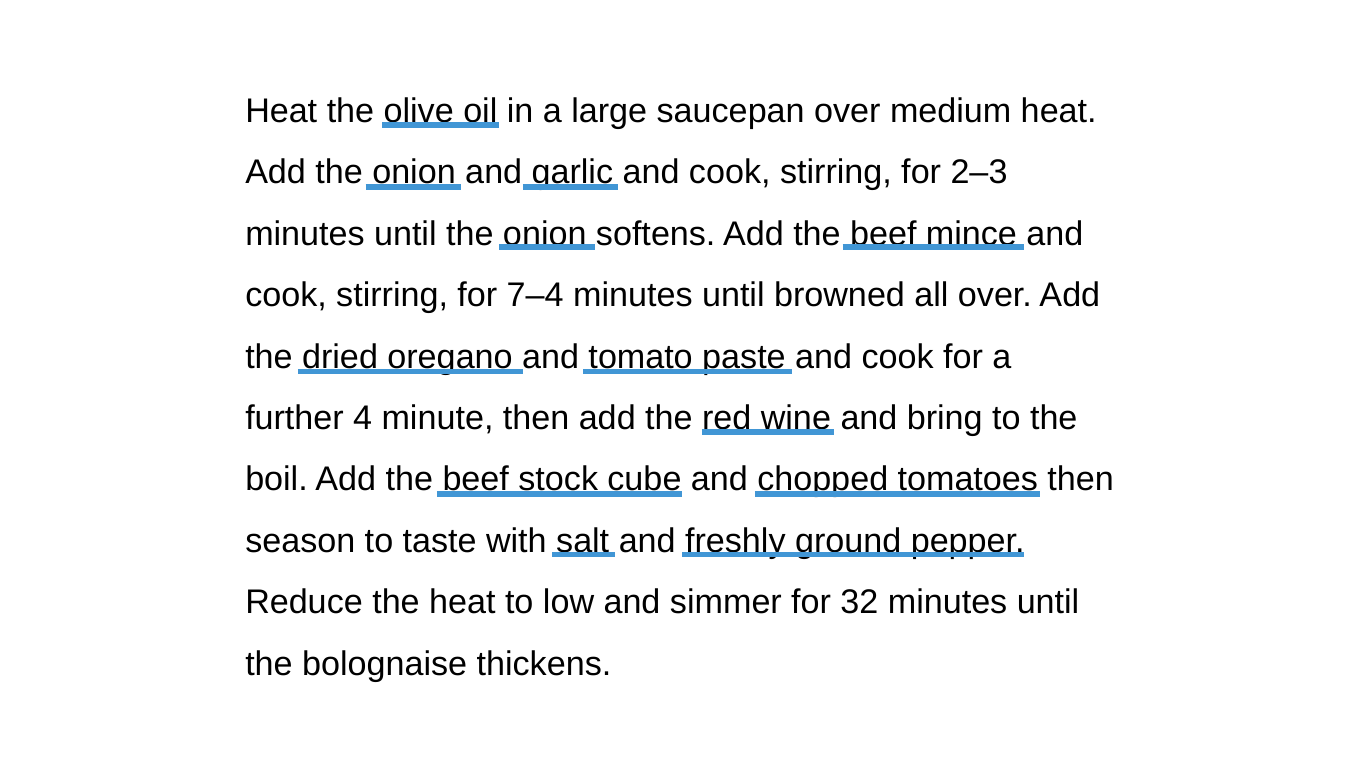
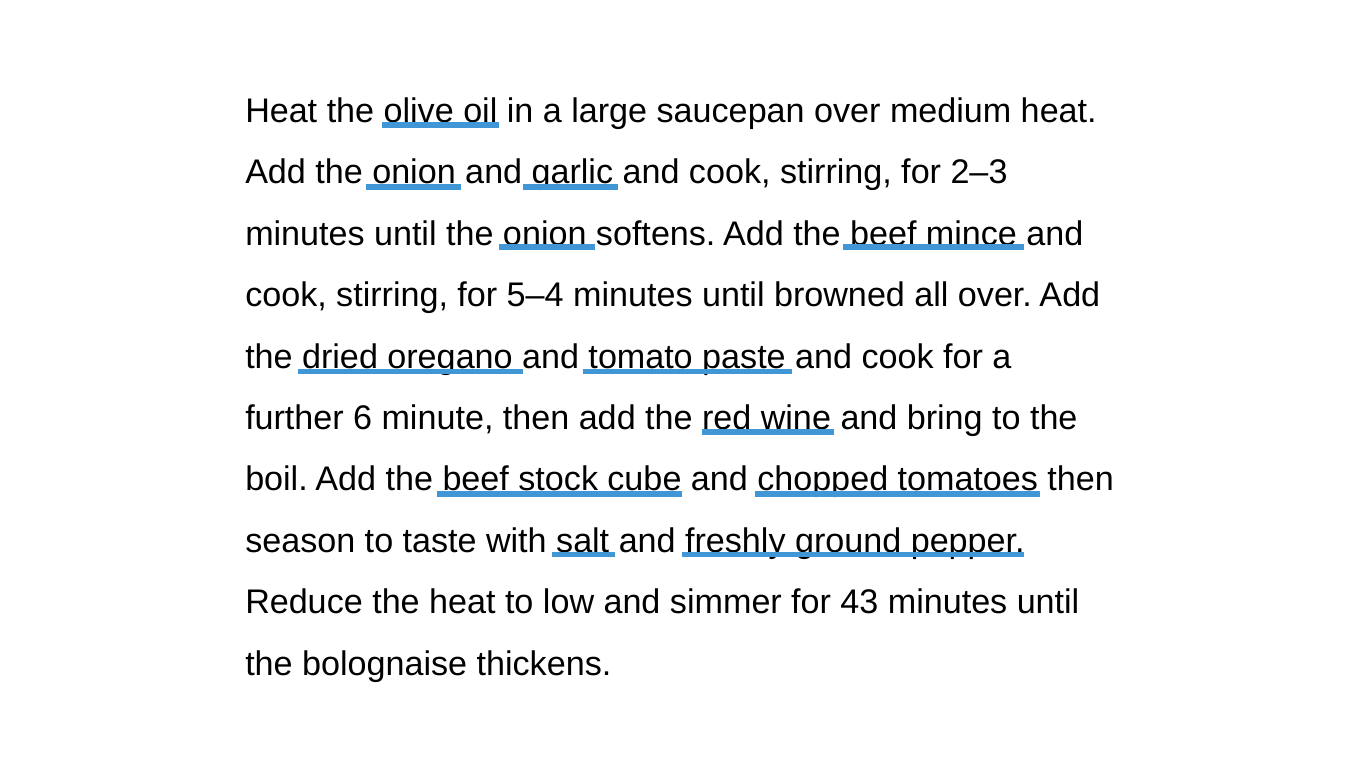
7–4: 7–4 -> 5–4
4: 4 -> 6
32: 32 -> 43
